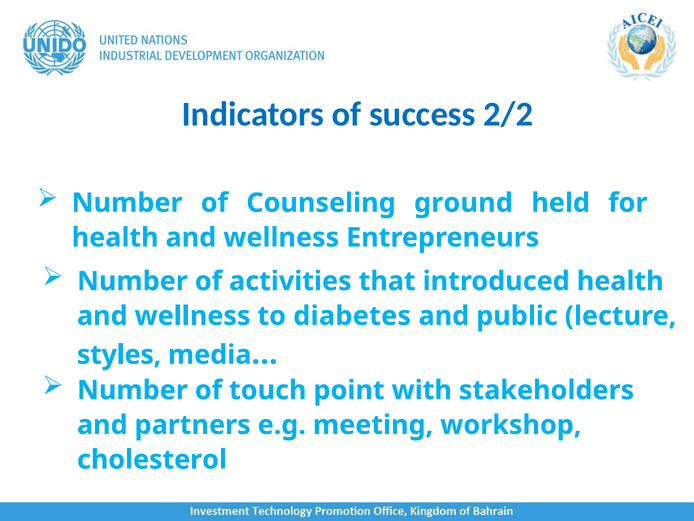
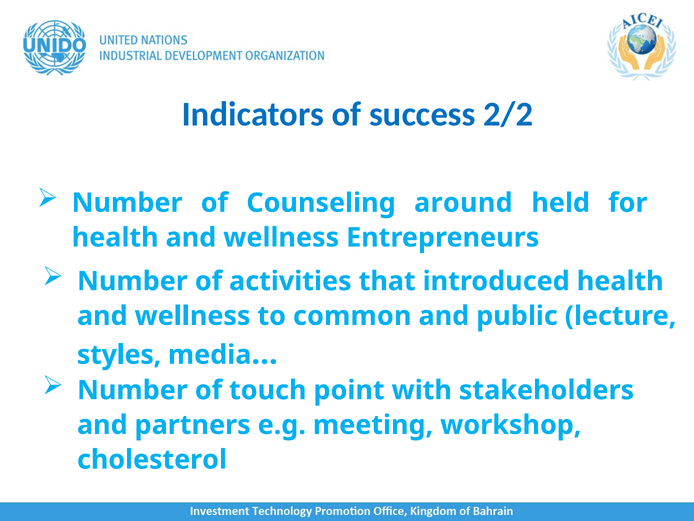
ground: ground -> around
diabetes: diabetes -> common
